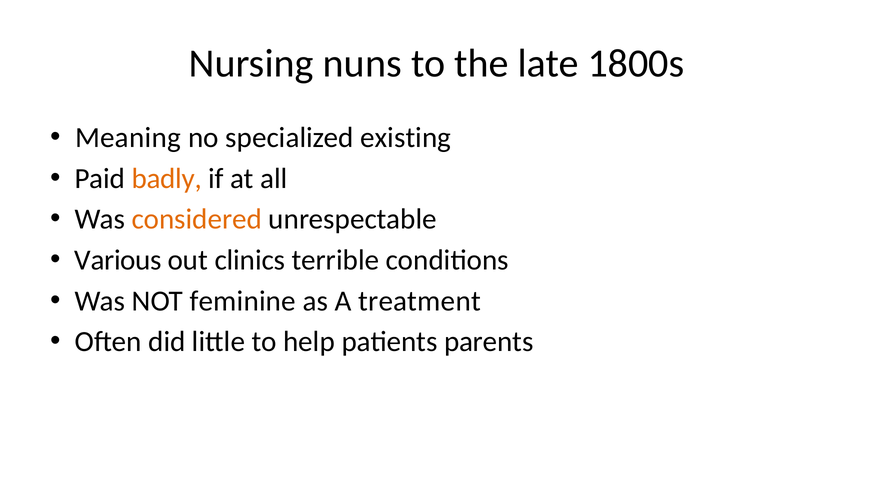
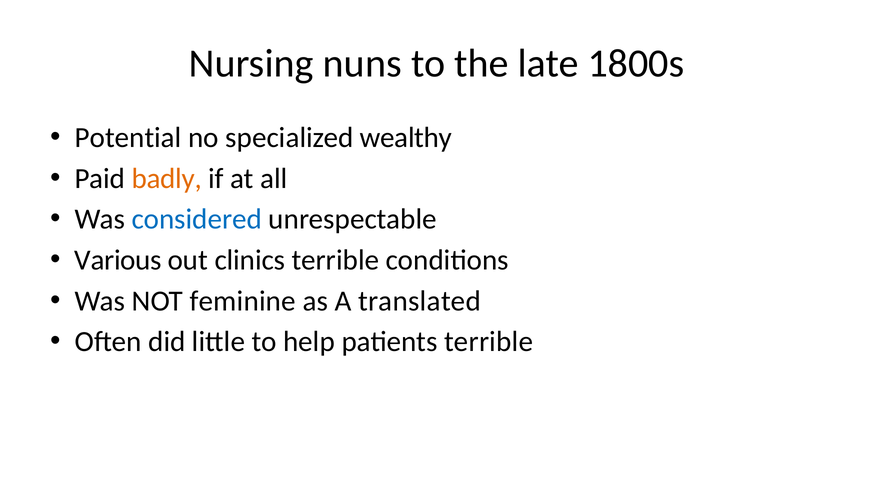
Meaning: Meaning -> Potential
existing: existing -> wealthy
considered colour: orange -> blue
treatment: treatment -> translated
patients parents: parents -> terrible
